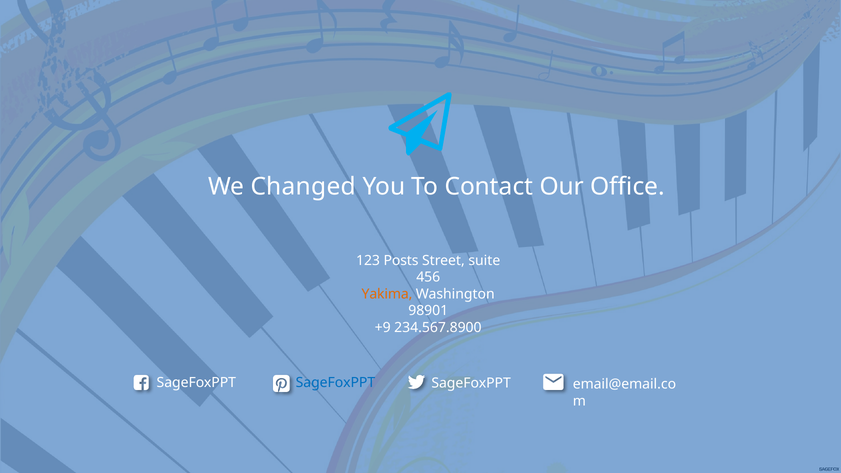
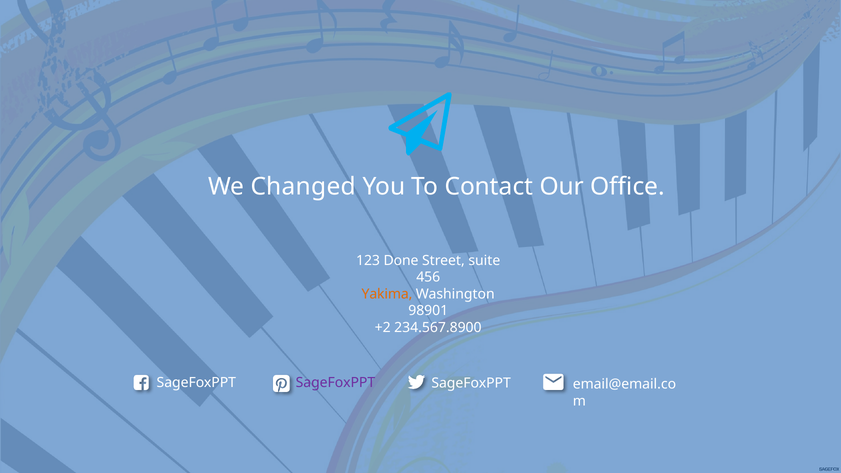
Posts: Posts -> Done
+9: +9 -> +2
SageFoxPPT at (335, 383) colour: blue -> purple
